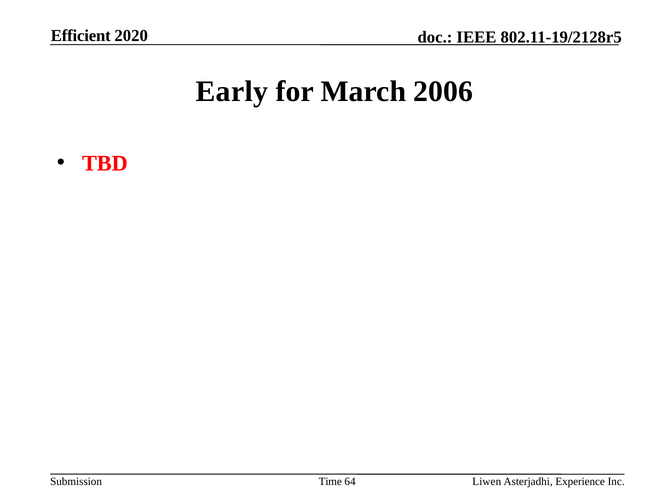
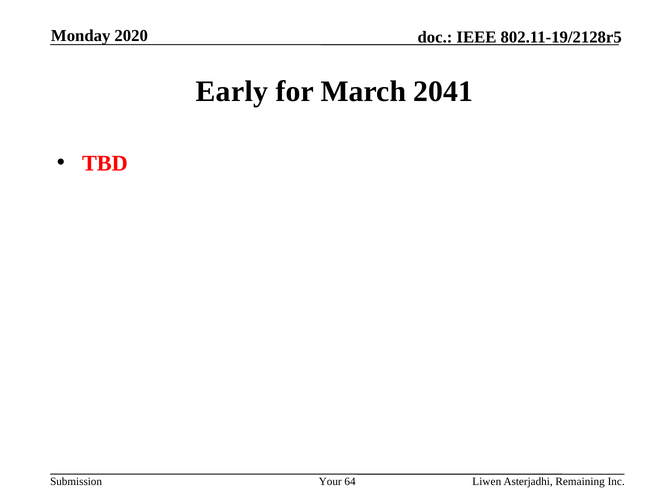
Efficient: Efficient -> Monday
2006: 2006 -> 2041
Time: Time -> Your
Experience: Experience -> Remaining
